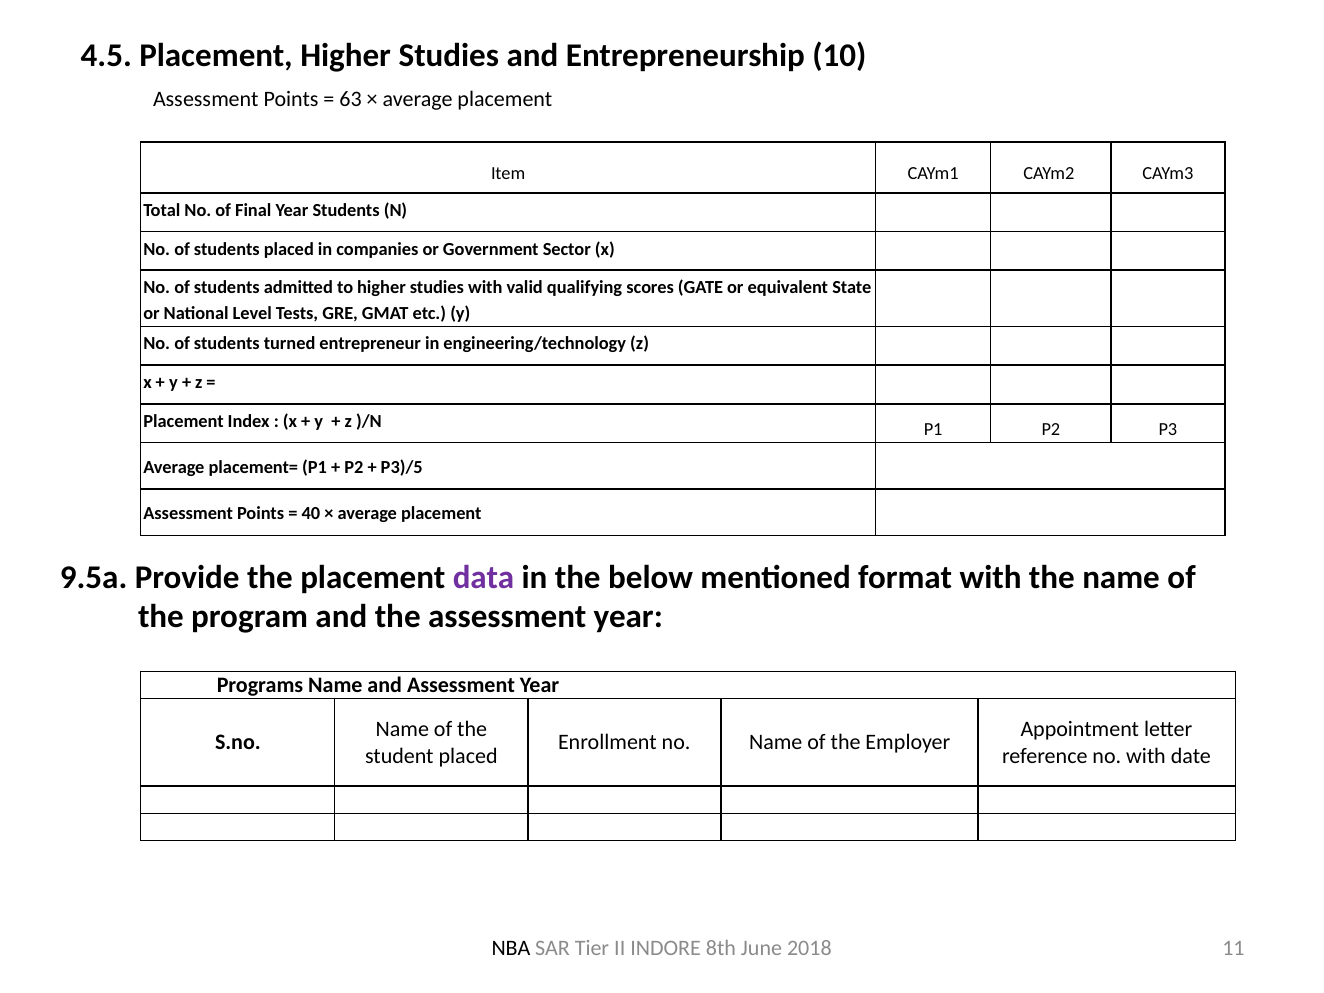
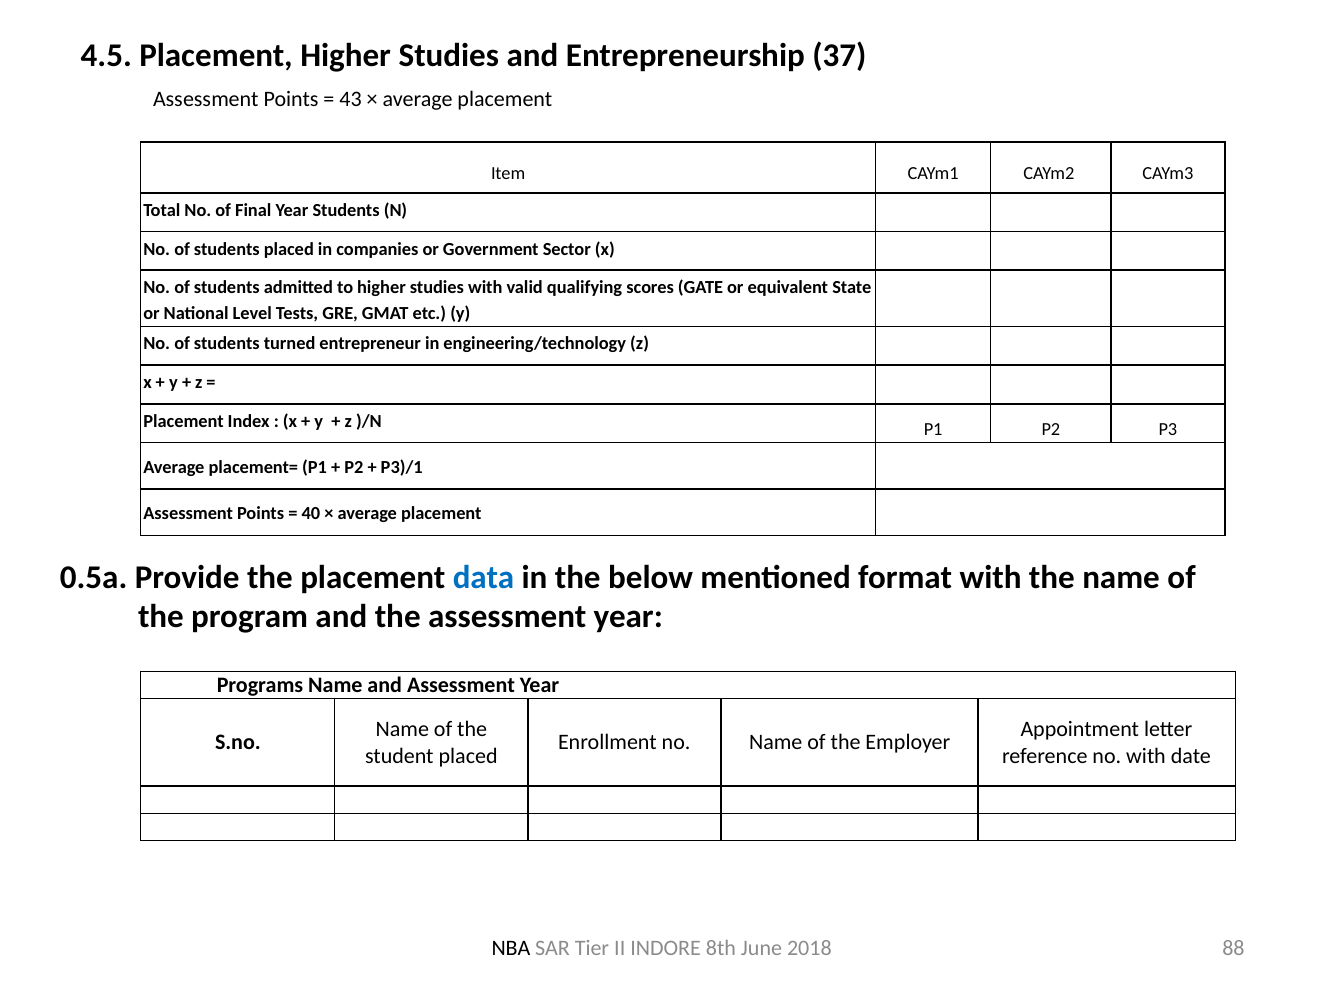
10: 10 -> 37
63: 63 -> 43
P3)/5: P3)/5 -> P3)/1
9.5a: 9.5a -> 0.5a
data colour: purple -> blue
11: 11 -> 88
